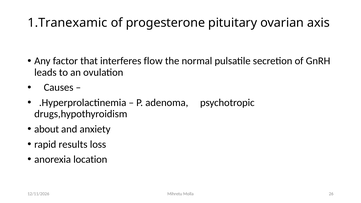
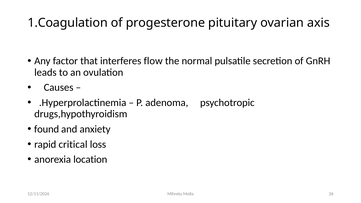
1.Tranexamic: 1.Tranexamic -> 1.Coagulation
about: about -> found
results: results -> critical
